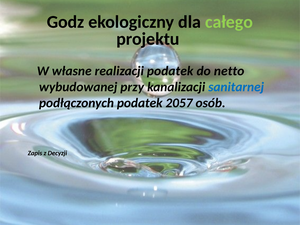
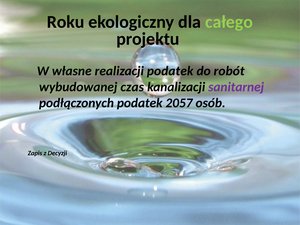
Godz: Godz -> Roku
netto: netto -> robót
przy: przy -> czas
sanitarnej colour: blue -> purple
